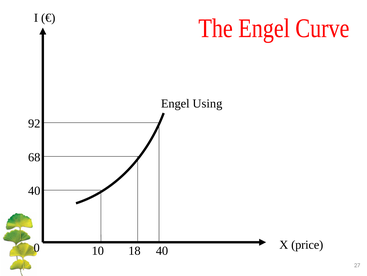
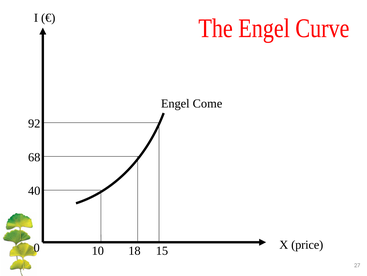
Using: Using -> Come
18 40: 40 -> 15
